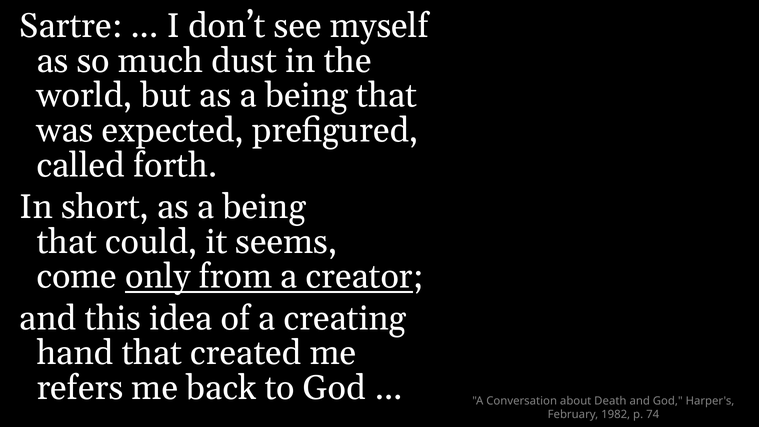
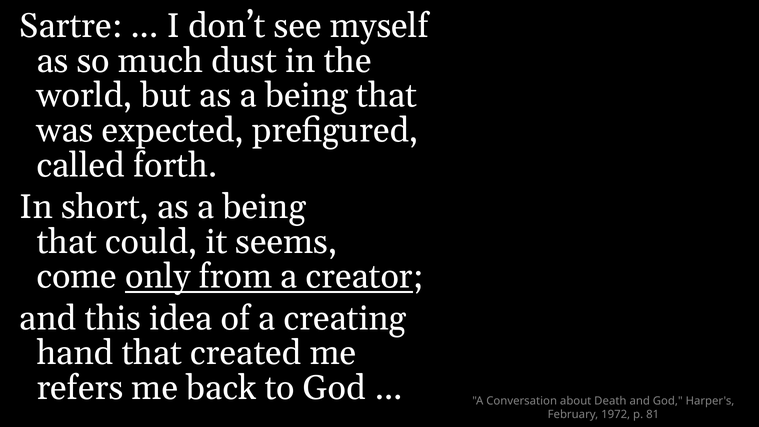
1982: 1982 -> 1972
74: 74 -> 81
